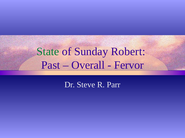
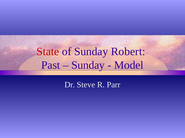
State colour: green -> red
Overall at (88, 65): Overall -> Sunday
Fervor: Fervor -> Model
